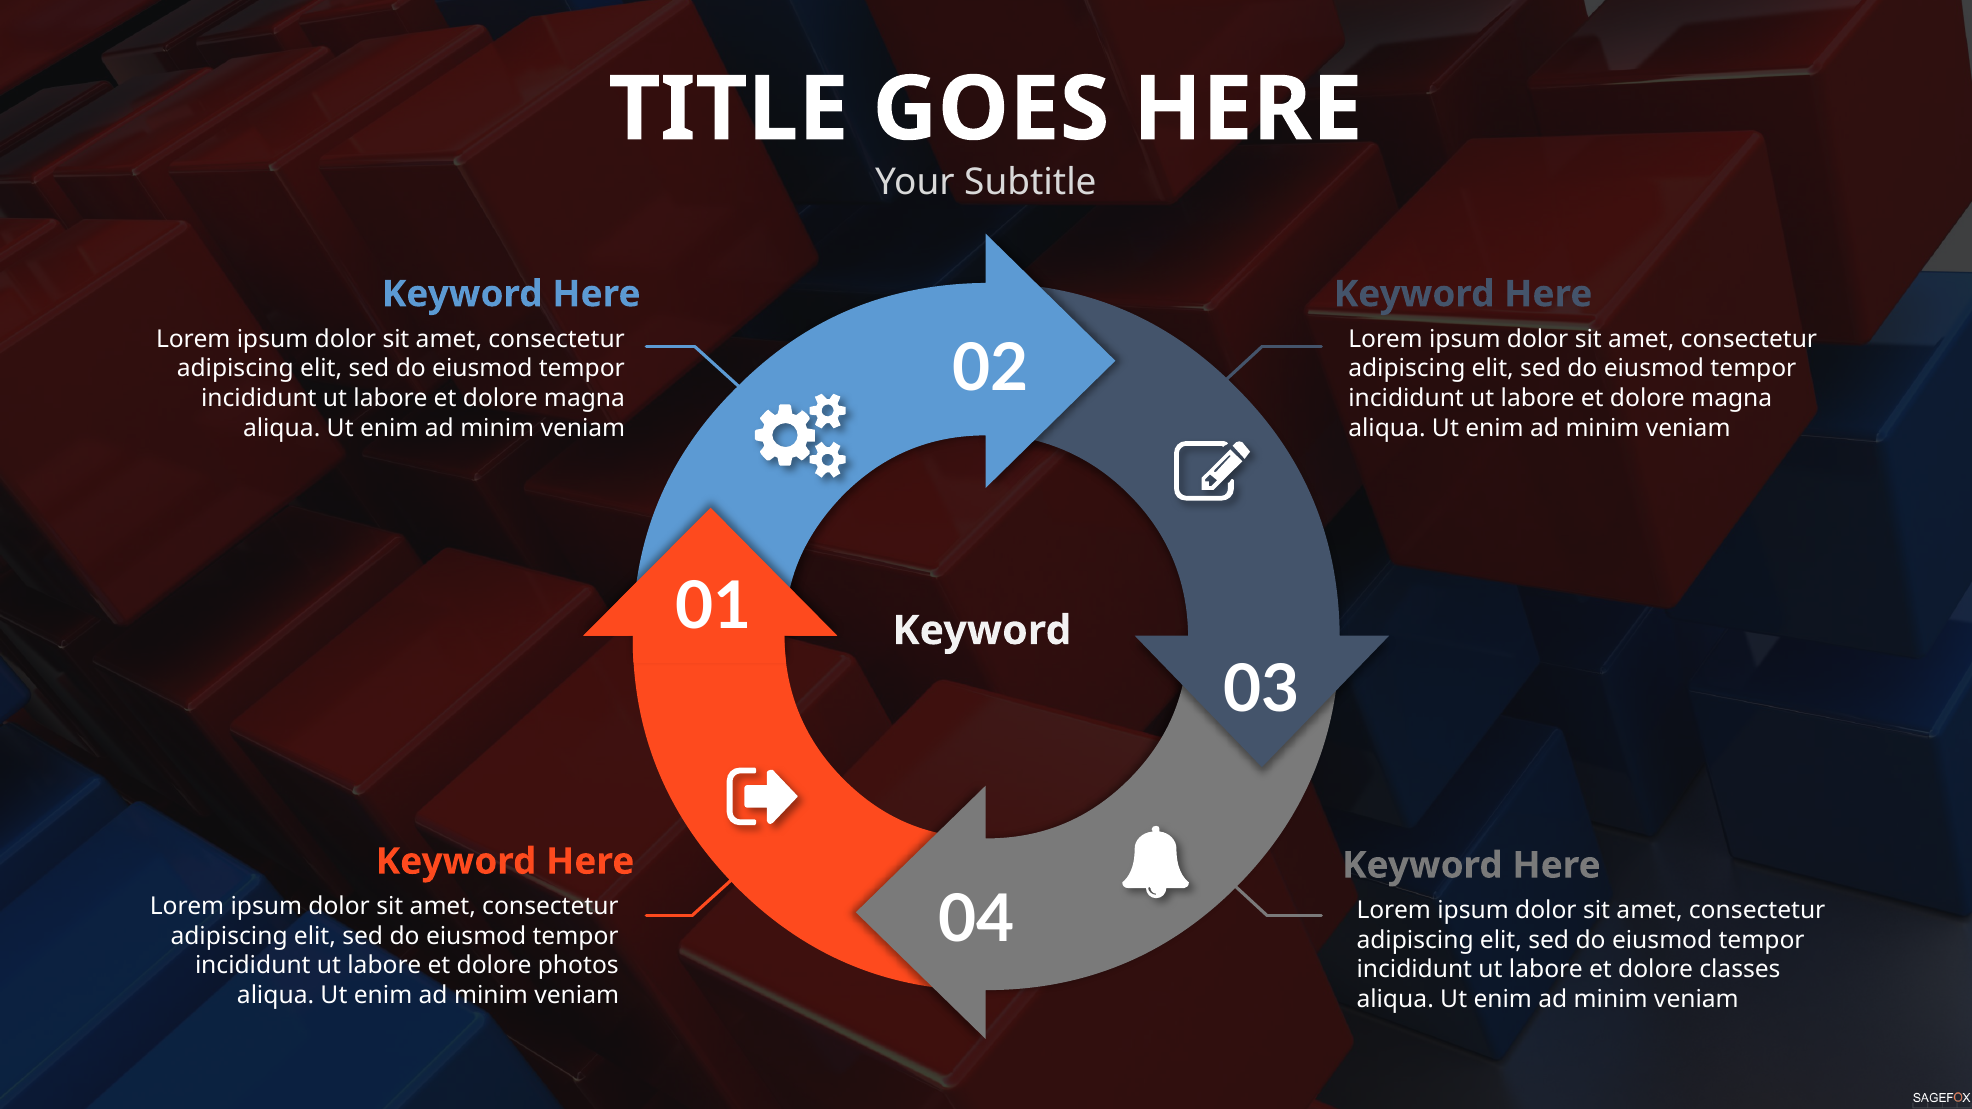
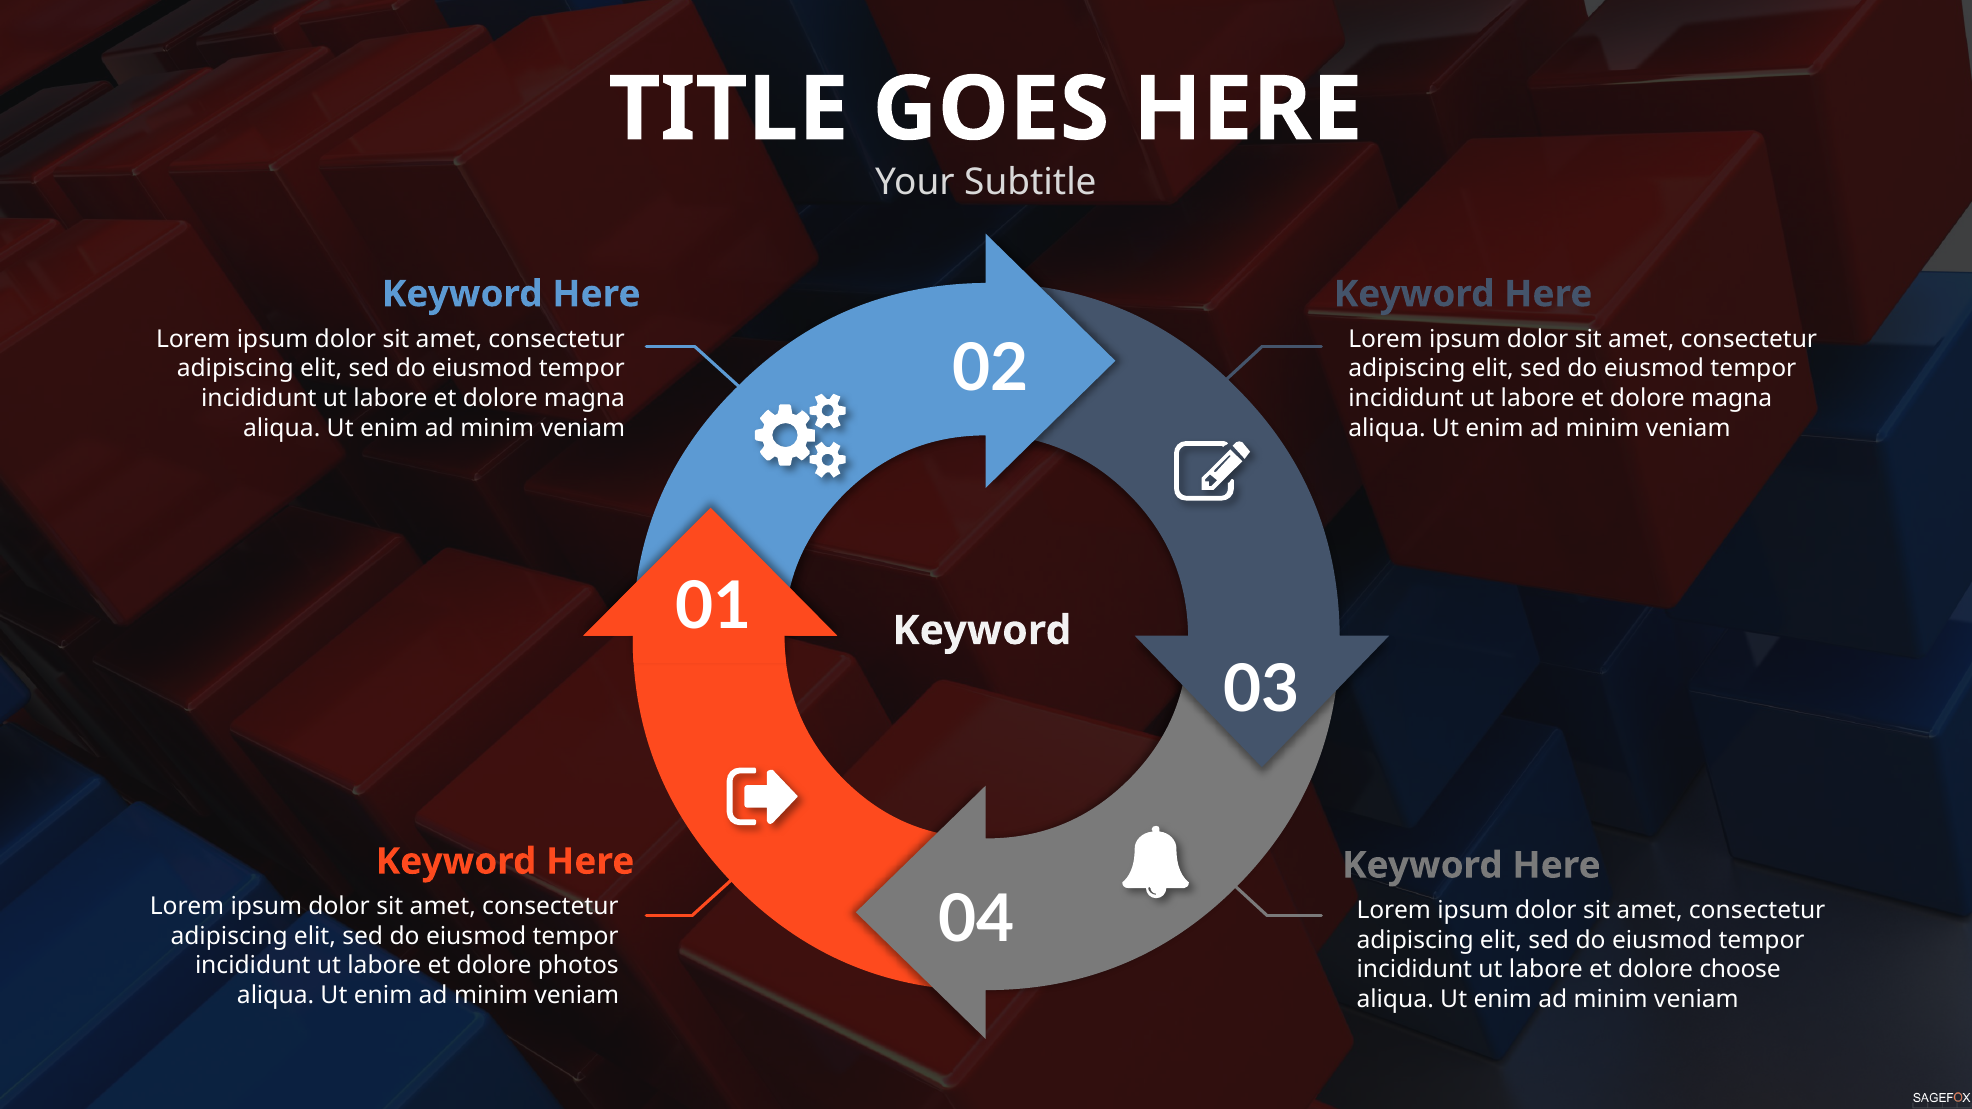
classes: classes -> choose
